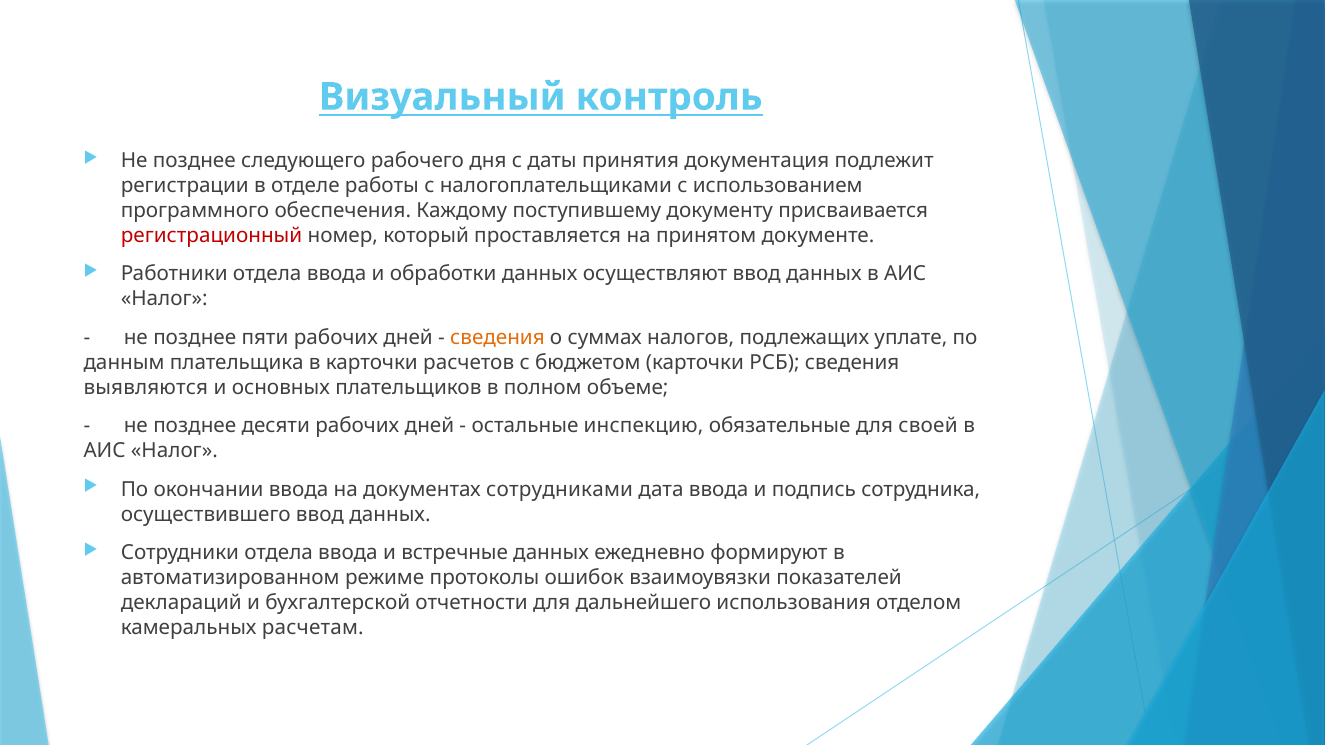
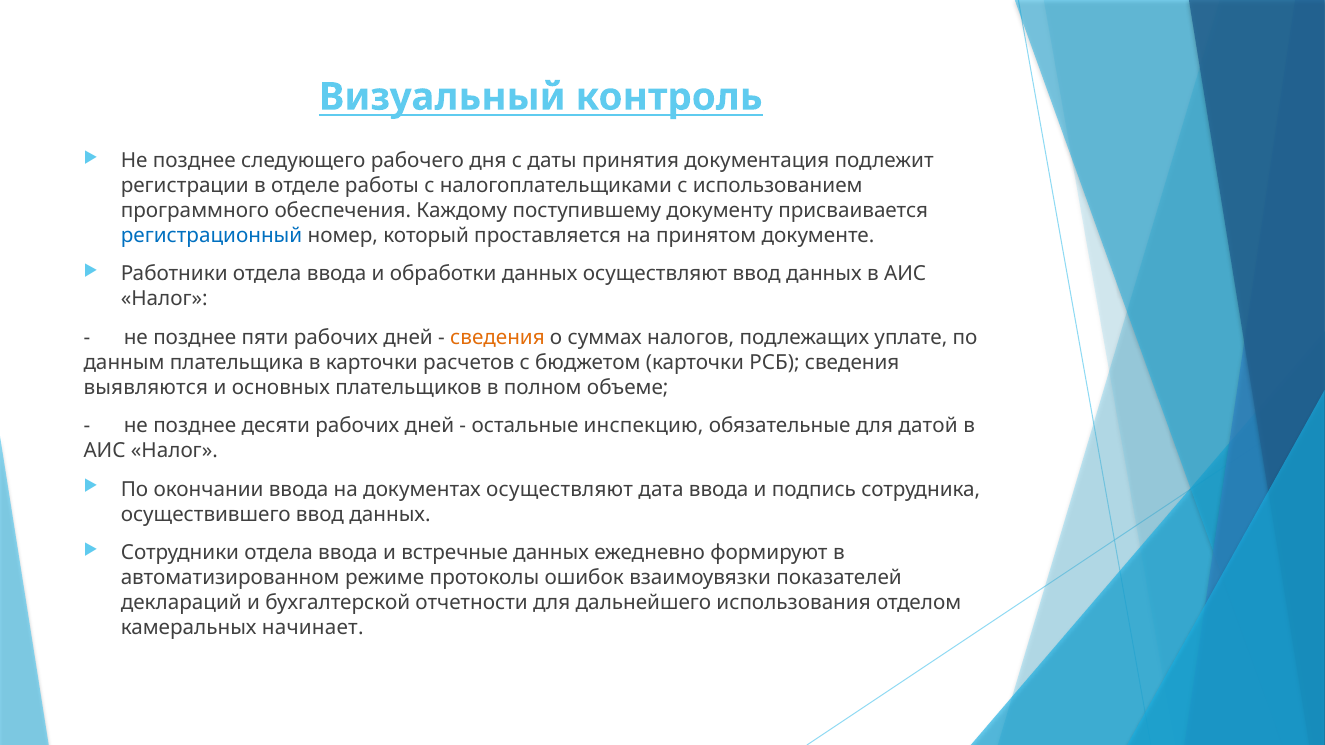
регистрационный colour: red -> blue
своей: своей -> датой
документах сотрудниками: сотрудниками -> осуществляют
расчетам: расчетам -> начинает
